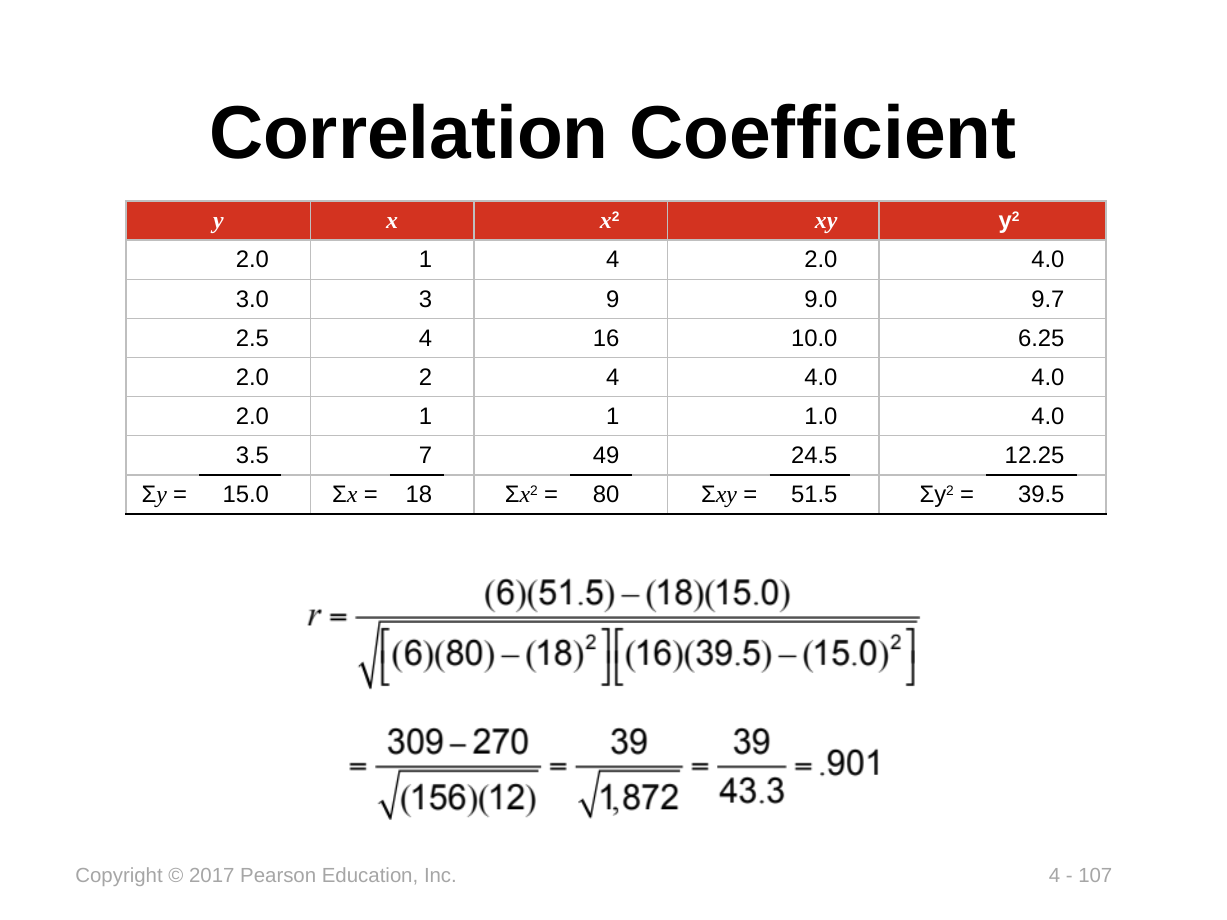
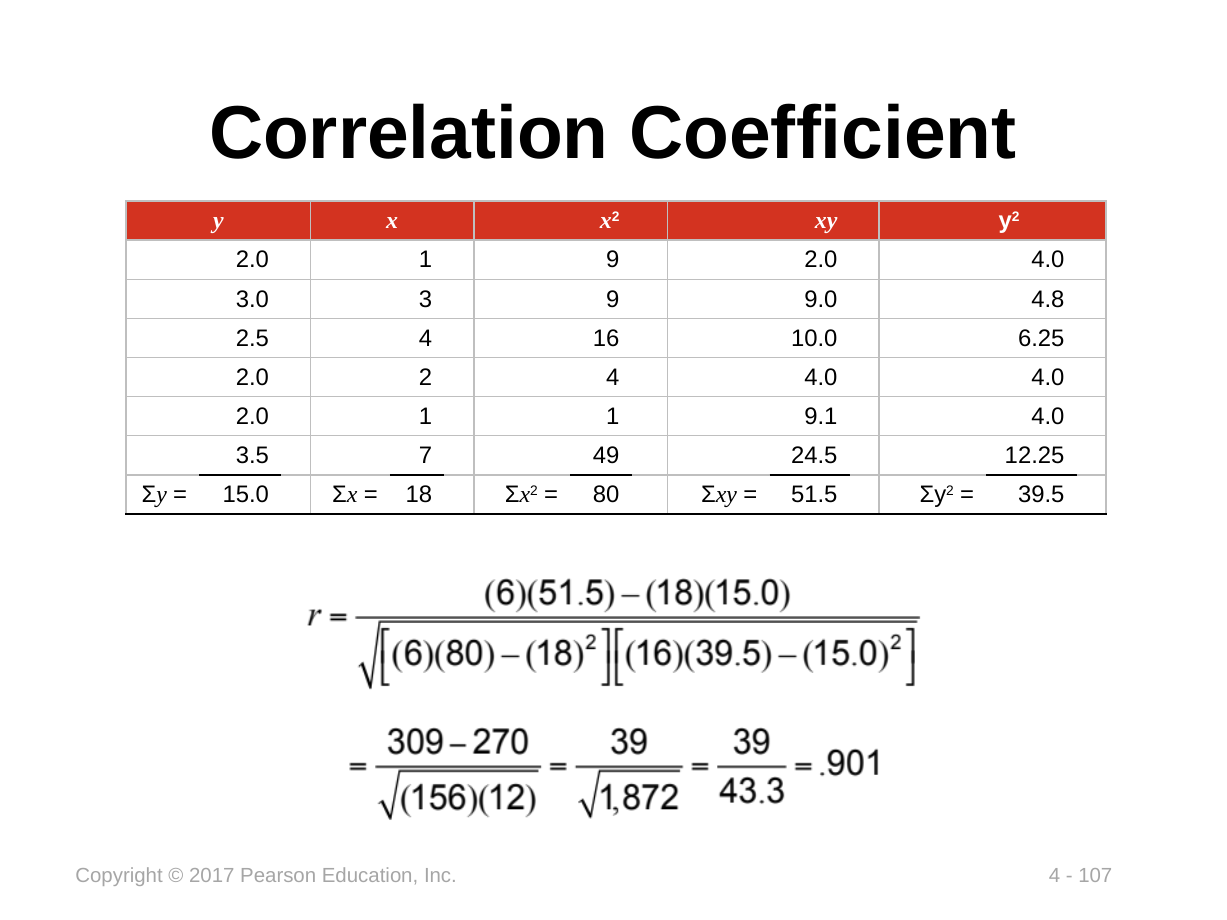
1 4: 4 -> 9
9.7: 9.7 -> 4.8
1.0: 1.0 -> 9.1
